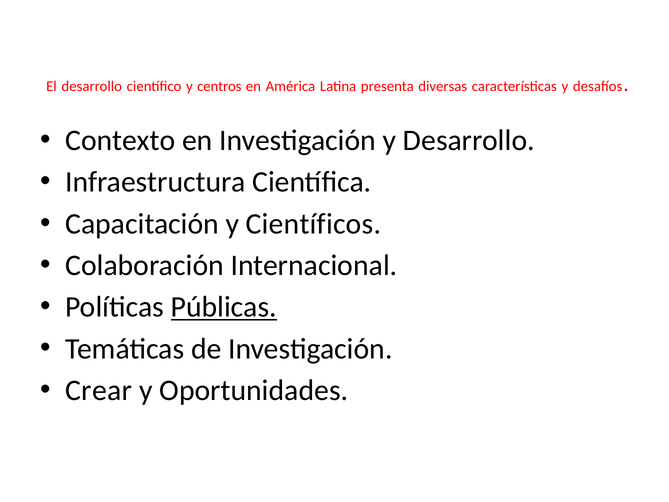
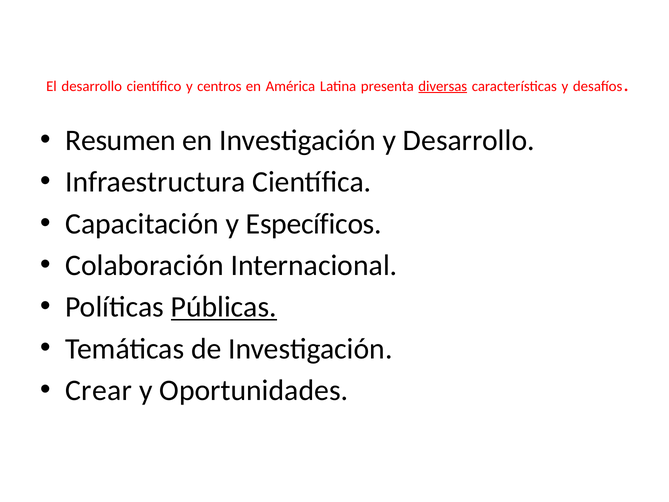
diversas underline: none -> present
Contexto: Contexto -> Resumen
Científicos: Científicos -> Específicos
